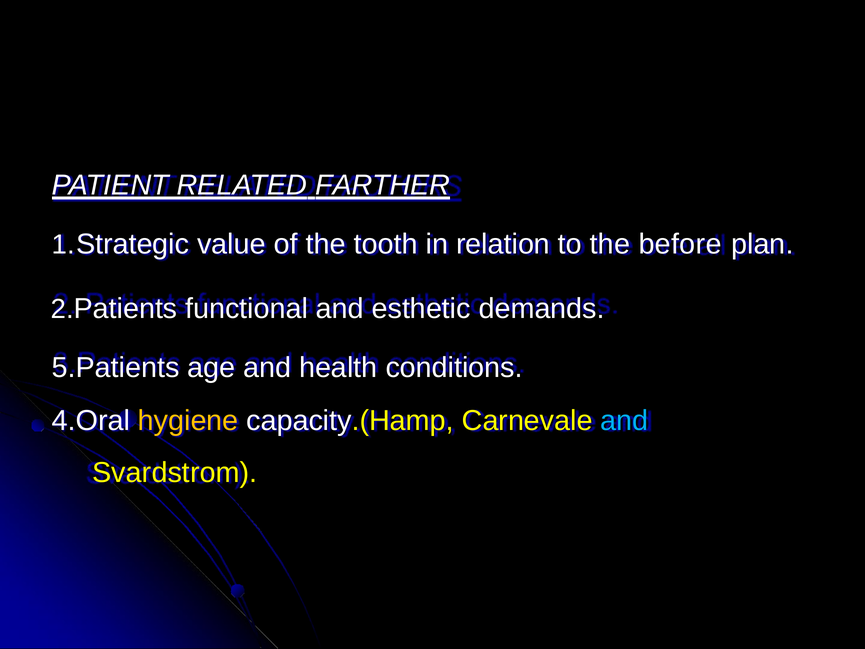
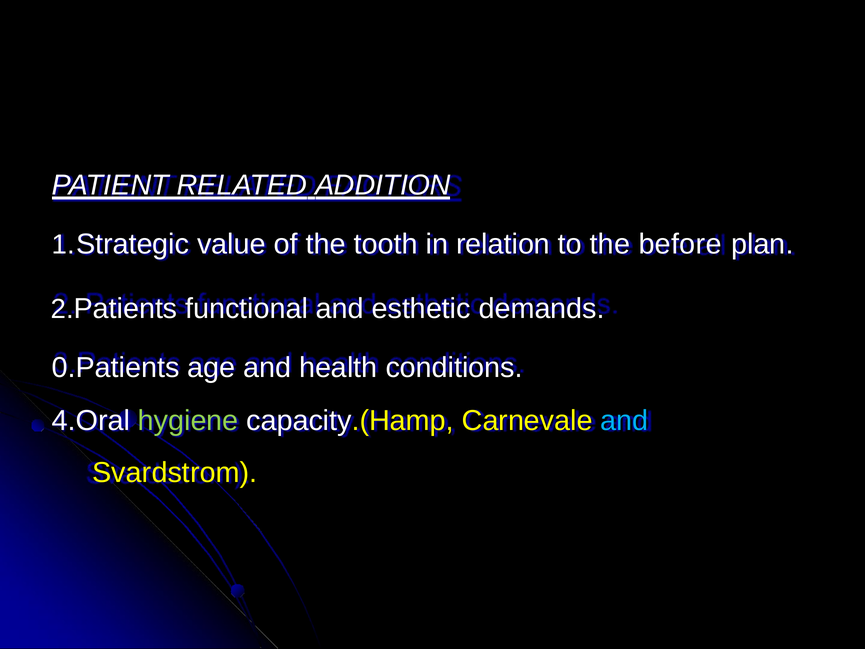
FARTHER: FARTHER -> ADDITION
5.Patients: 5.Patients -> 0.Patients
hygiene colour: yellow -> light green
